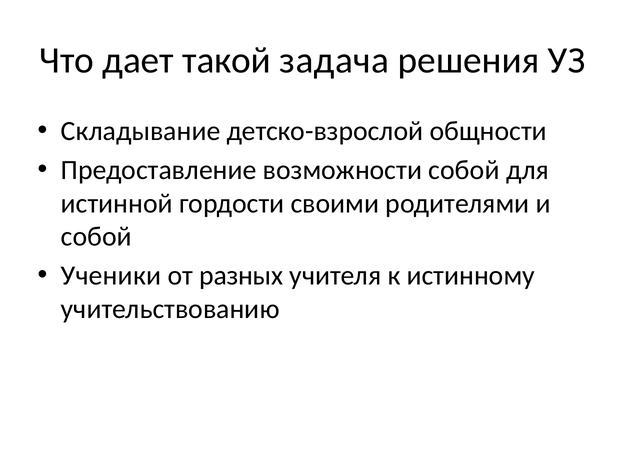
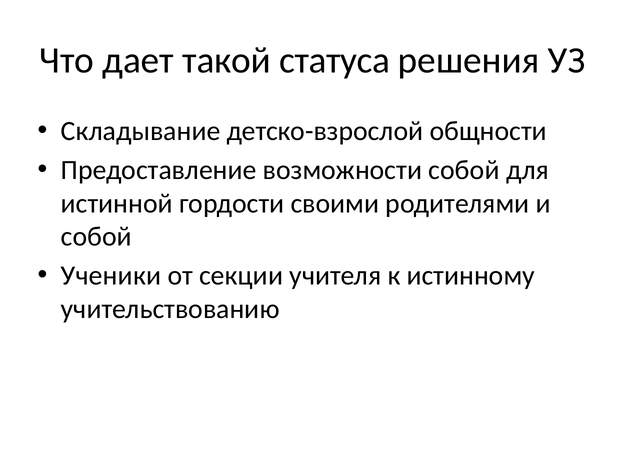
задача: задача -> статуса
разных: разных -> секции
